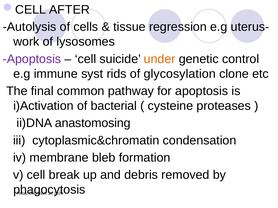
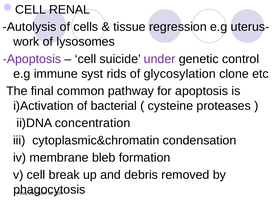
AFTER: AFTER -> RENAL
under colour: orange -> purple
anastomosing: anastomosing -> concentration
